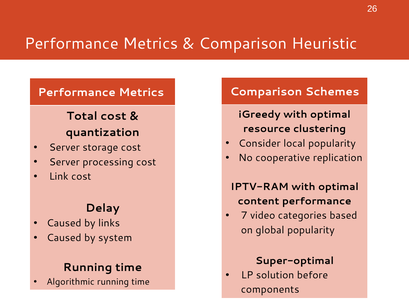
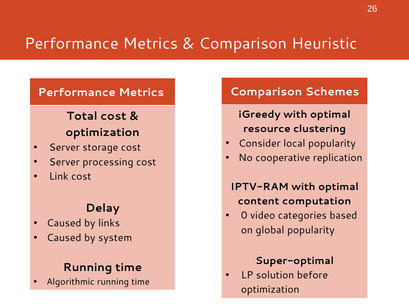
quantization at (103, 132): quantization -> optimization
content performance: performance -> computation
7: 7 -> 0
components at (270, 289): components -> optimization
